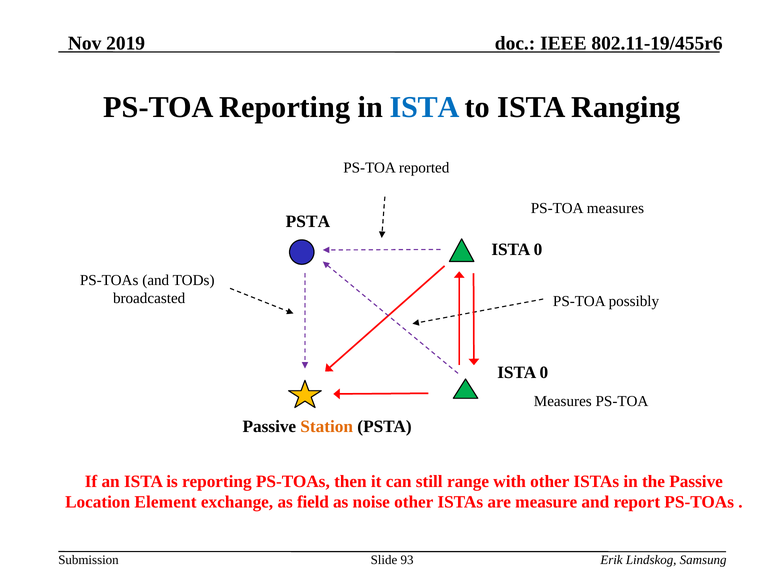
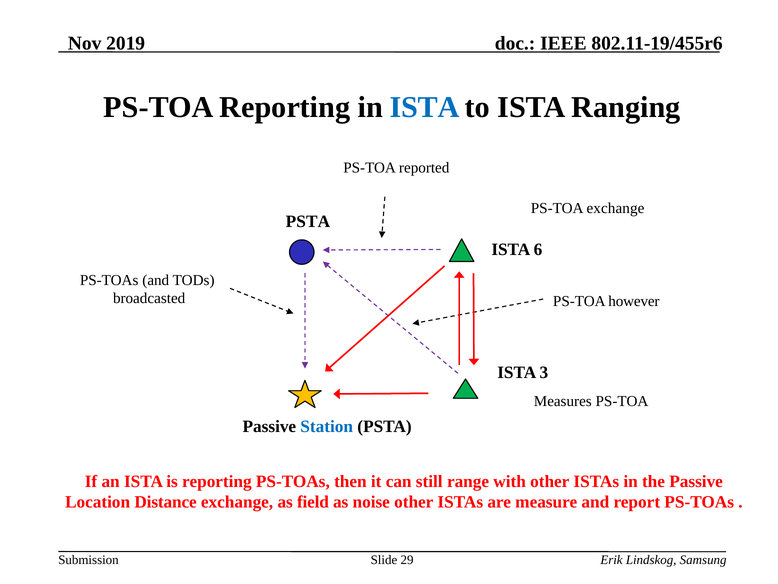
PS-TOA measures: measures -> exchange
0 at (538, 250): 0 -> 6
possibly: possibly -> however
0 at (544, 372): 0 -> 3
Station colour: orange -> blue
Element: Element -> Distance
93: 93 -> 29
